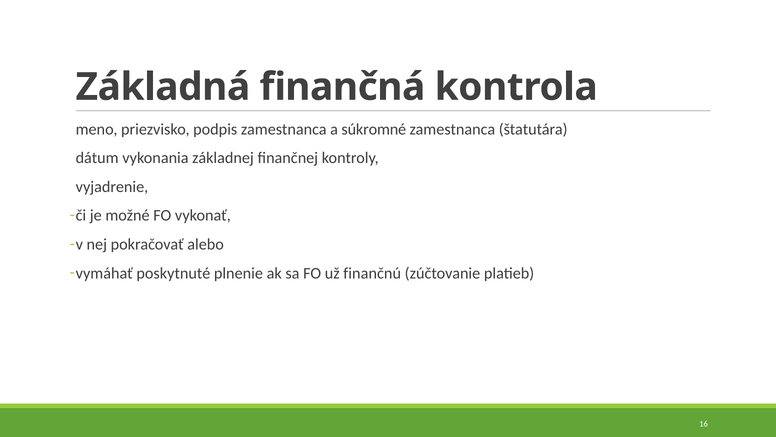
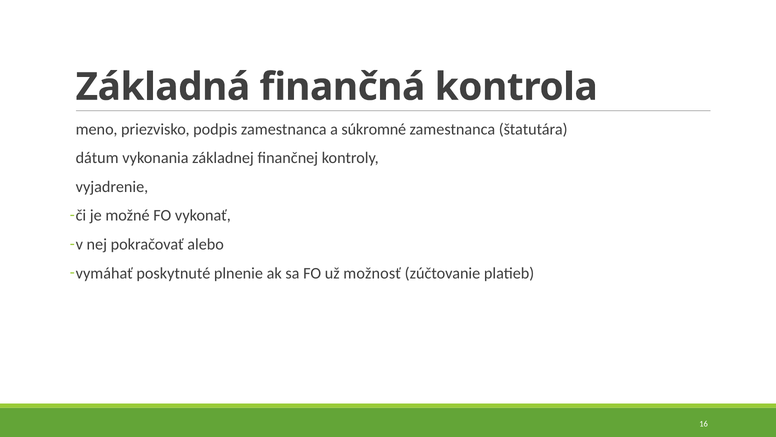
finančnú: finančnú -> možnosť
